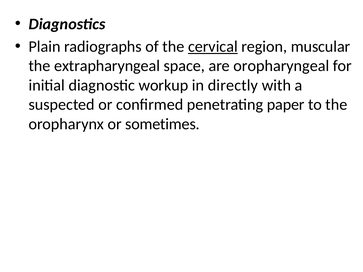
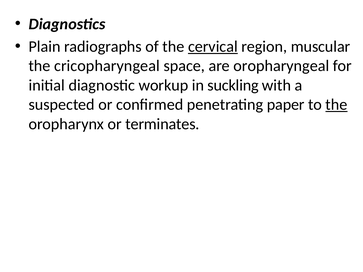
extrapharyngeal: extrapharyngeal -> cricopharyngeal
directly: directly -> suckling
the at (336, 105) underline: none -> present
sometimes: sometimes -> terminates
